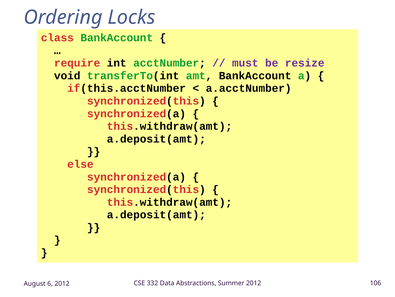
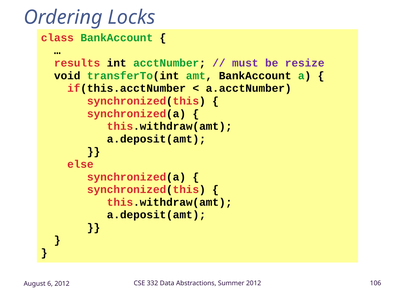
require: require -> results
